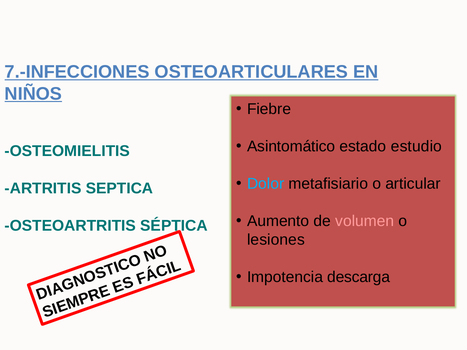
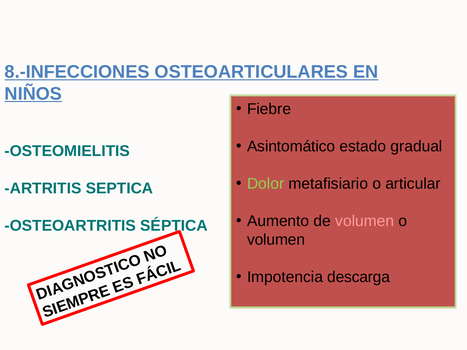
7.-INFECCIONES: 7.-INFECCIONES -> 8.-INFECCIONES
estudio: estudio -> gradual
Dolor colour: light blue -> light green
lesiones at (276, 240): lesiones -> volumen
